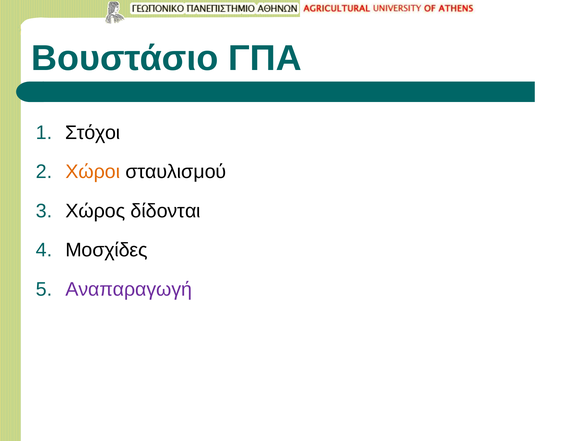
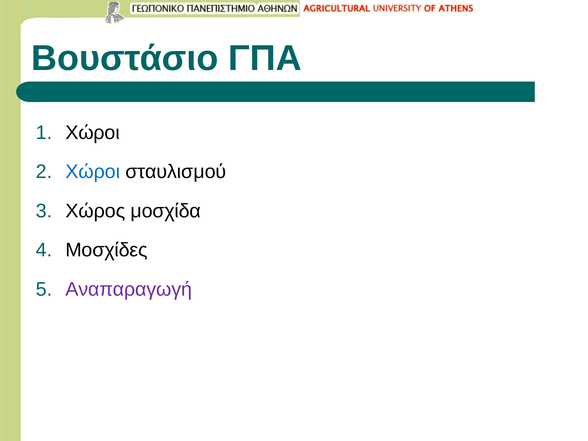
Στόχοι at (93, 133): Στόχοι -> Χώροι
Χώροι at (93, 172) colour: orange -> blue
δίδονται: δίδονται -> μοσχίδα
